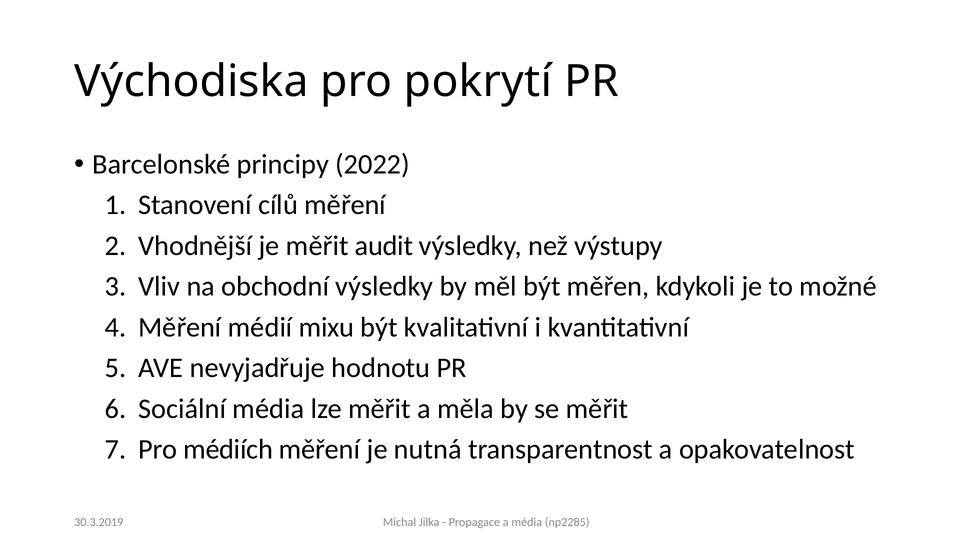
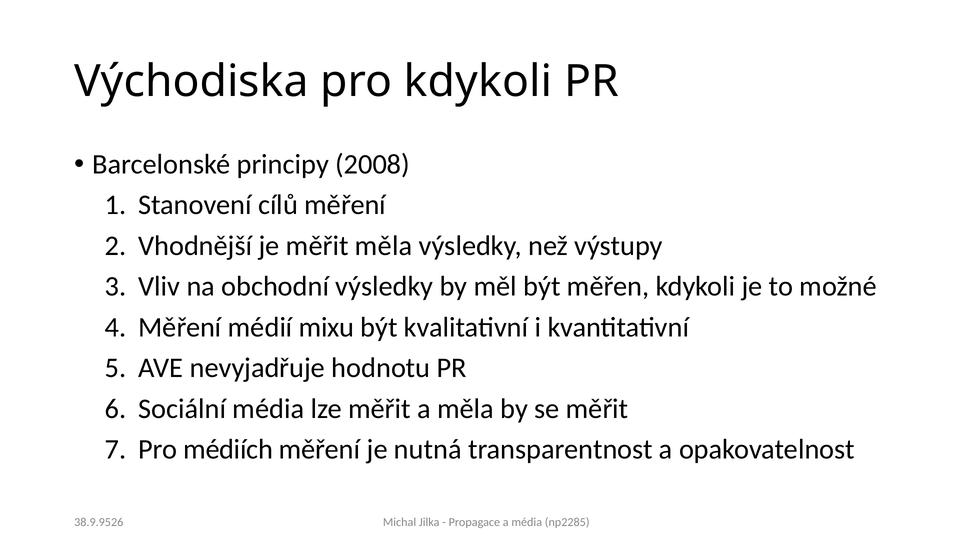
pro pokrytí: pokrytí -> kdykoli
2022: 2022 -> 2008
měřit audit: audit -> měla
30.3.2019: 30.3.2019 -> 38.9.9526
